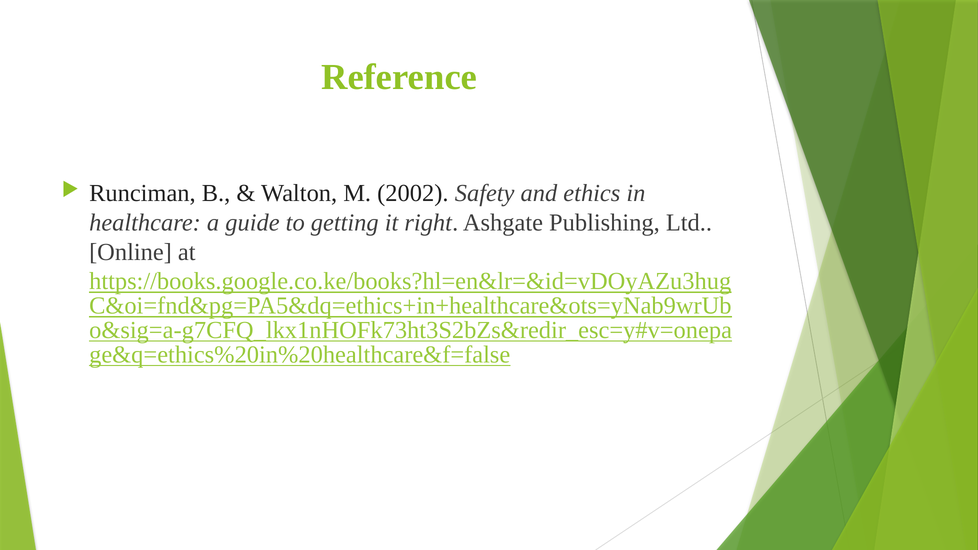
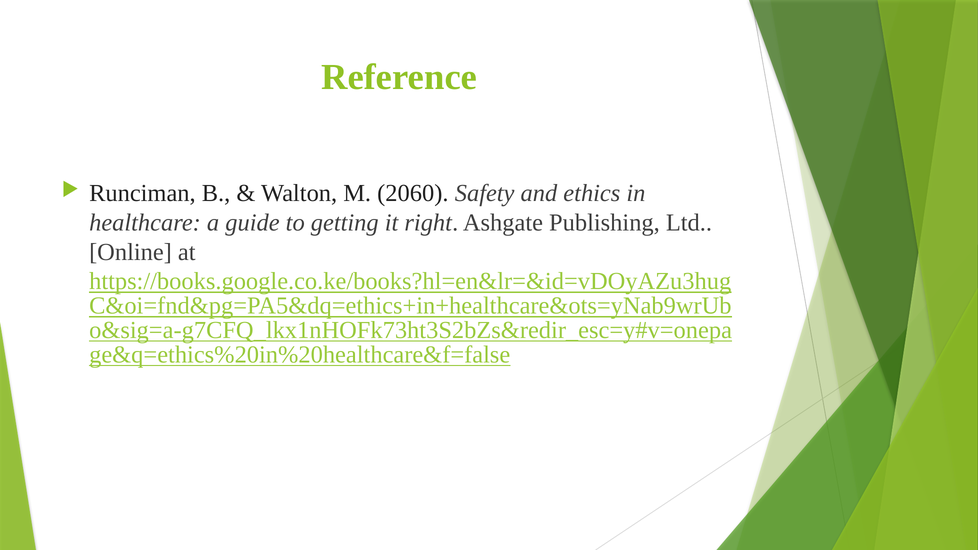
2002: 2002 -> 2060
